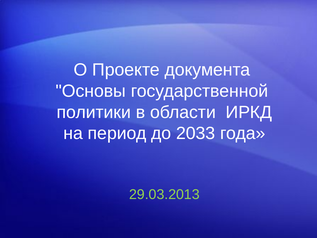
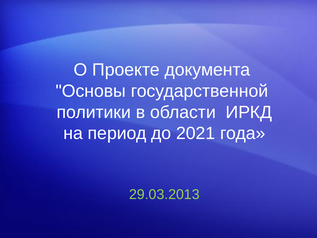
2033: 2033 -> 2021
